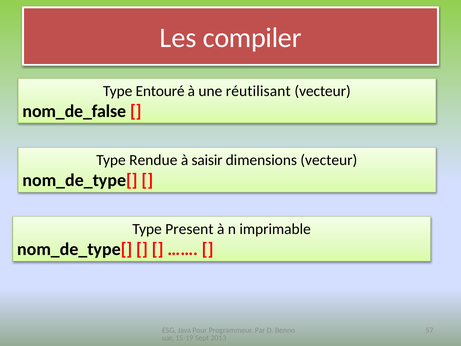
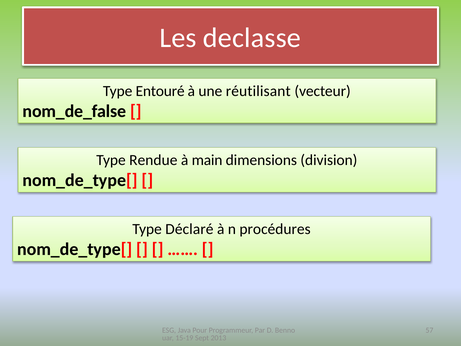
compiler: compiler -> declasse
saisir: saisir -> main
dimensions vecteur: vecteur -> division
Present: Present -> Déclaré
imprimable: imprimable -> procédures
